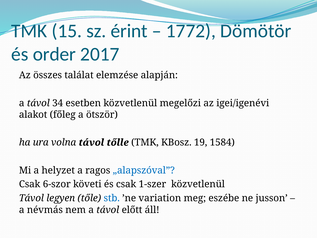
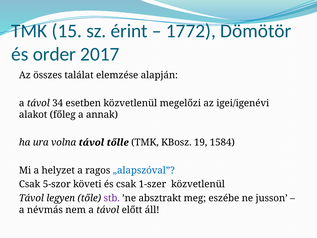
ötször: ötször -> annak
6-szor: 6-szor -> 5-szor
stb colour: blue -> purple
variation: variation -> absztrakt
